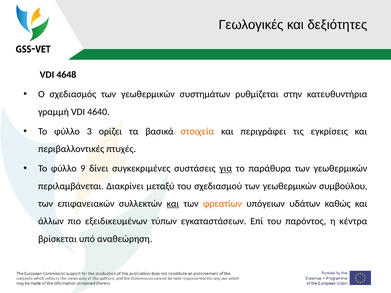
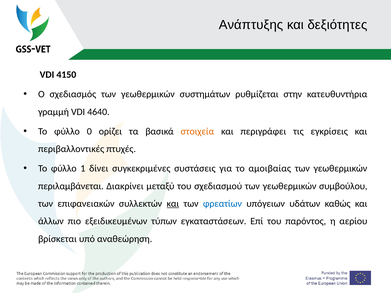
Γεωλογικές: Γεωλογικές -> Ανάπτυξης
4648: 4648 -> 4150
3: 3 -> 0
9: 9 -> 1
για underline: present -> none
παράθυρα: παράθυρα -> αμοιβαίας
φρεατίων colour: orange -> blue
κέντρα: κέντρα -> αερίου
